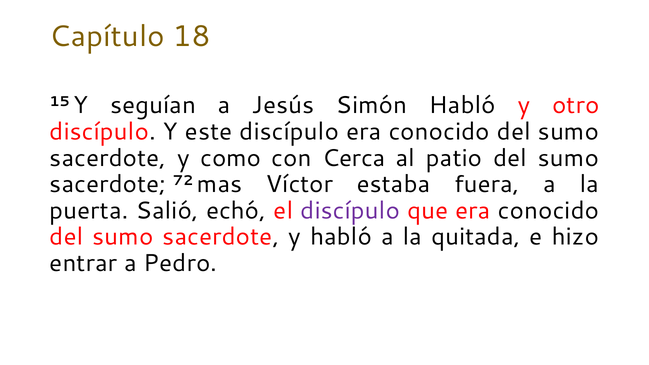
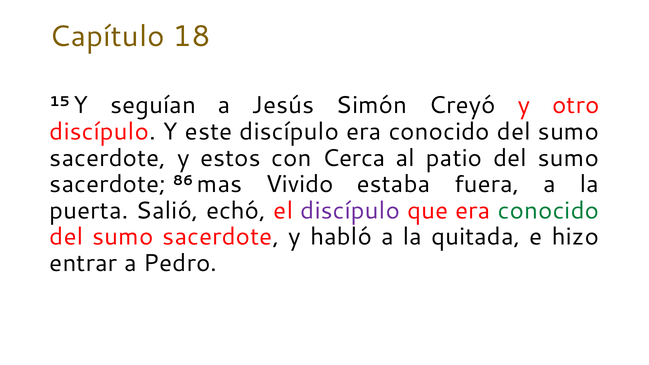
Simón Habló: Habló -> Creyó
como: como -> estos
72: 72 -> 86
Víctor: Víctor -> Vivido
conocido at (549, 211) colour: black -> green
